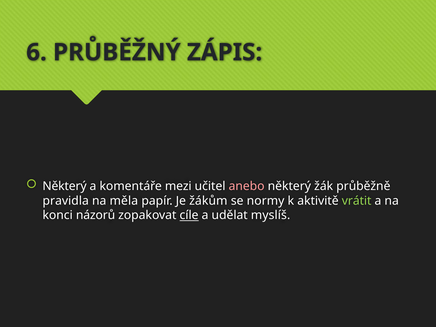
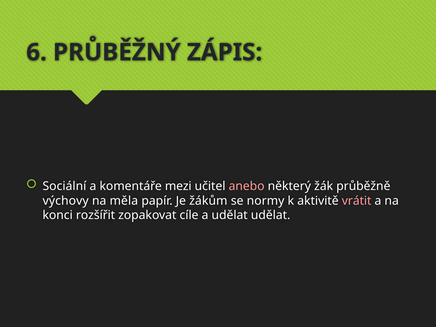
Některý at (65, 186): Některý -> Sociální
pravidla: pravidla -> výchovy
vrátit colour: light green -> pink
názorů: názorů -> rozšířit
cíle underline: present -> none
udělat myslíš: myslíš -> udělat
